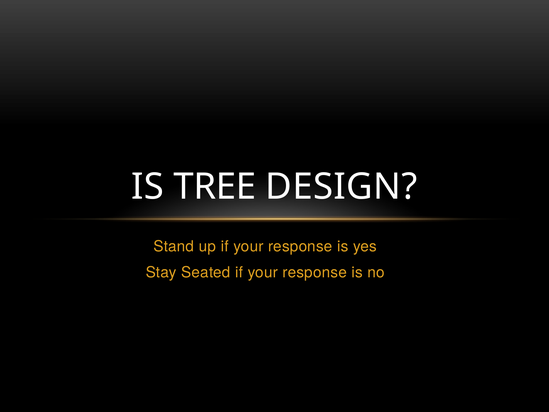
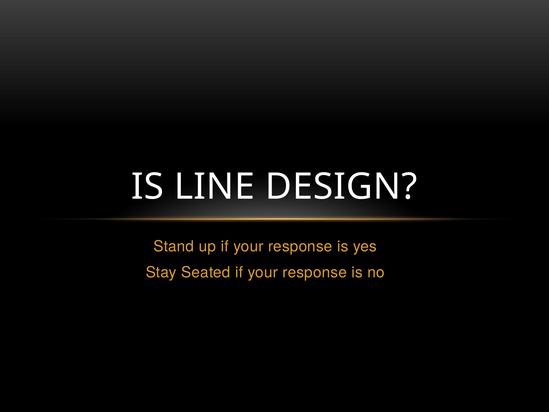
TREE: TREE -> LINE
